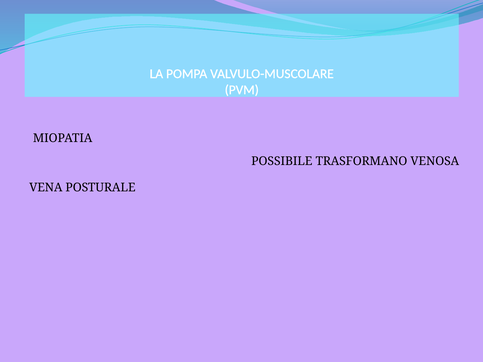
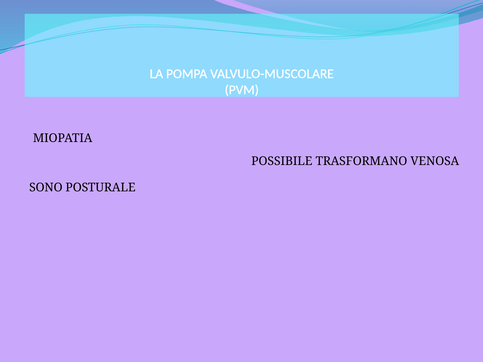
VENA: VENA -> SONO
